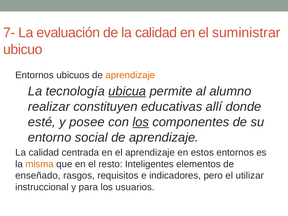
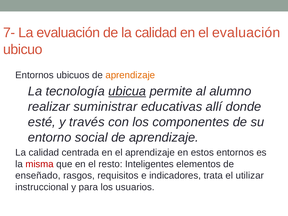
el suministrar: suministrar -> evaluación
constituyen: constituyen -> suministrar
posee: posee -> través
los at (141, 122) underline: present -> none
misma colour: orange -> red
pero: pero -> trata
